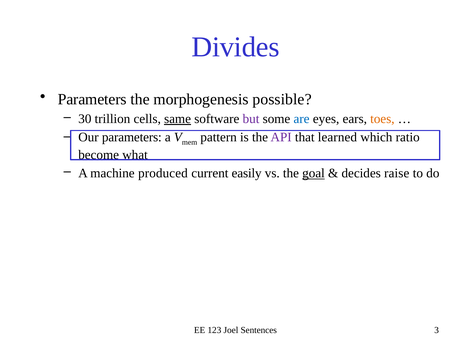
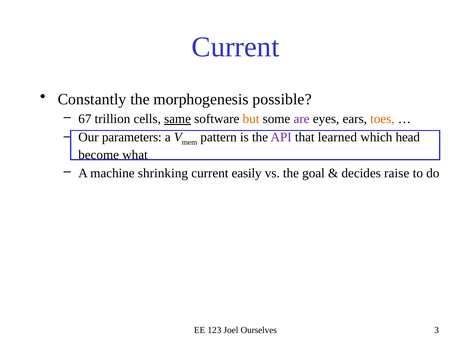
Divides at (236, 47): Divides -> Current
Parameters at (92, 99): Parameters -> Constantly
30: 30 -> 67
but colour: purple -> orange
are colour: blue -> purple
ratio: ratio -> head
produced: produced -> shrinking
goal underline: present -> none
Sentences: Sentences -> Ourselves
